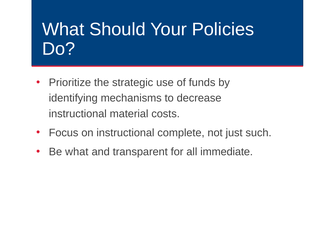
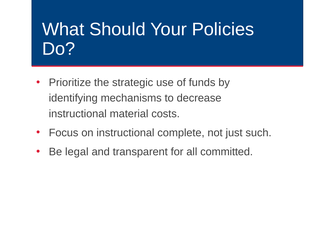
Be what: what -> legal
immediate: immediate -> committed
